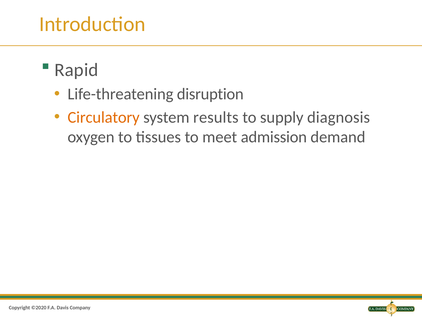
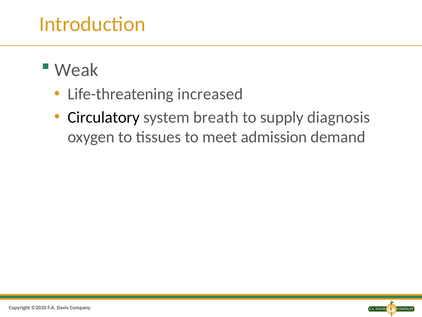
Rapid: Rapid -> Weak
disruption: disruption -> increased
Circulatory colour: orange -> black
results: results -> breath
